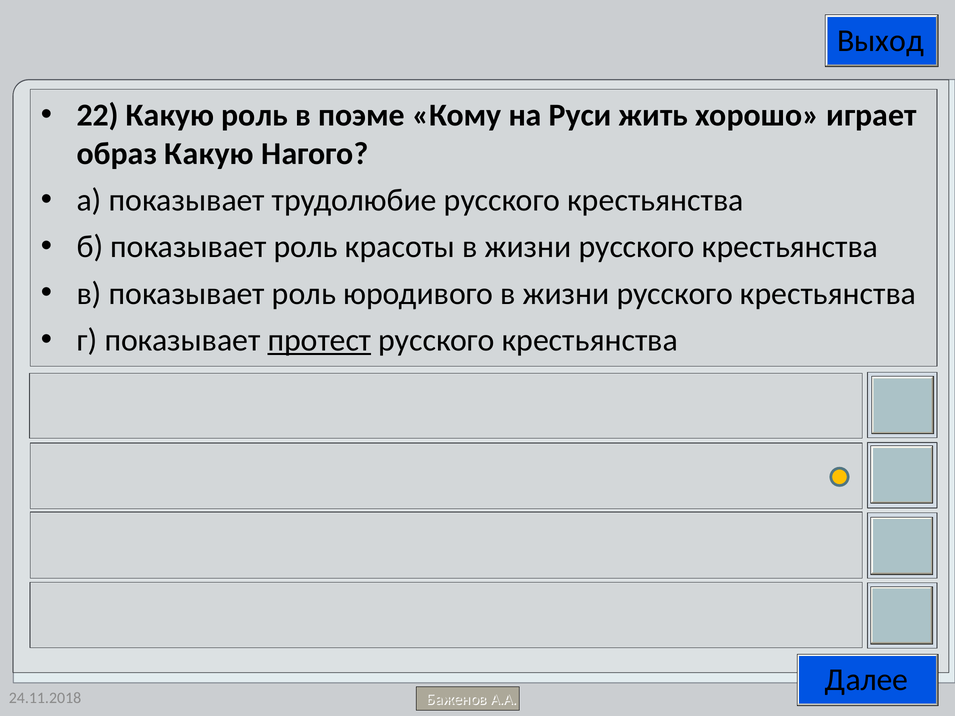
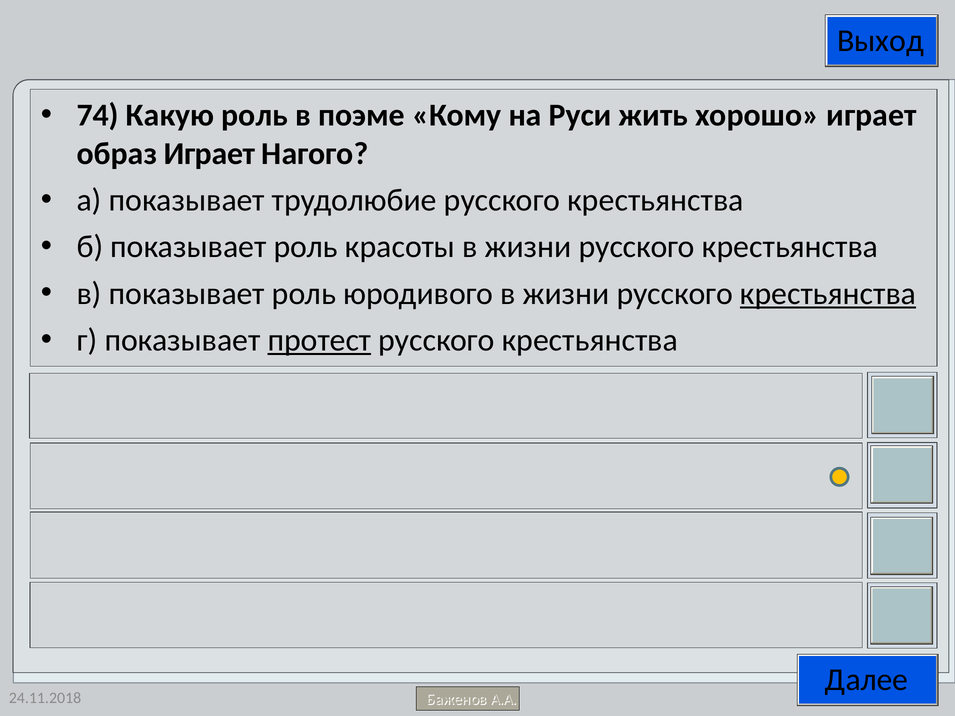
22: 22 -> 74
образ Какую: Какую -> Играет
крестьянства at (828, 294) underline: none -> present
